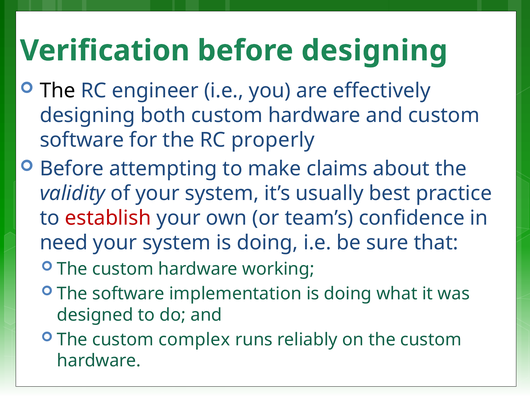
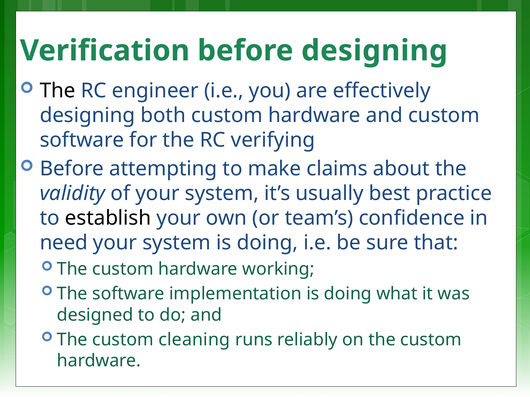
properly: properly -> verifying
establish colour: red -> black
complex: complex -> cleaning
